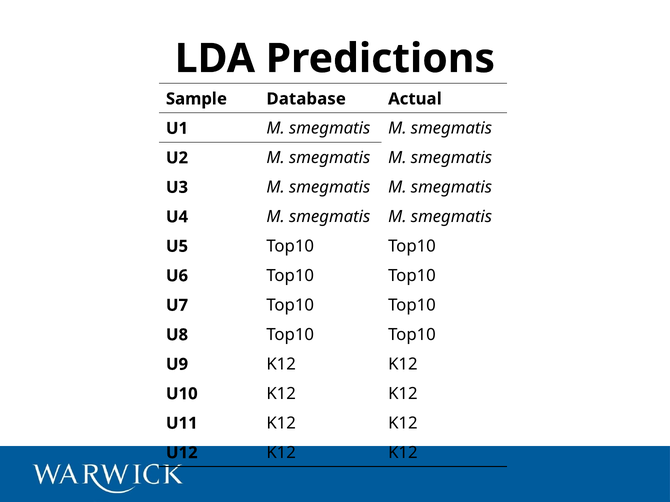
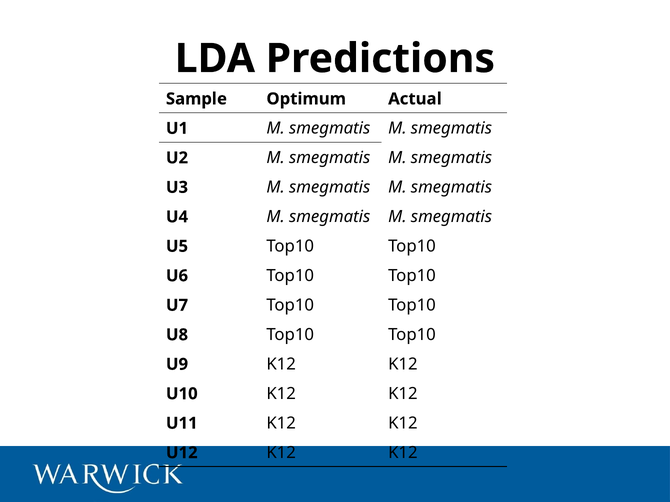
Database: Database -> Optimum
